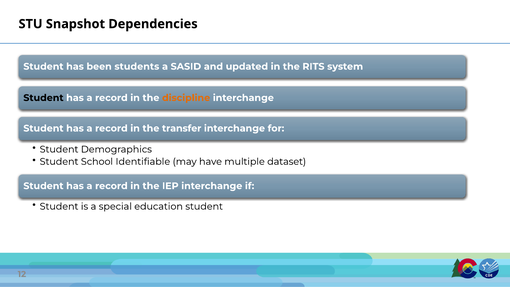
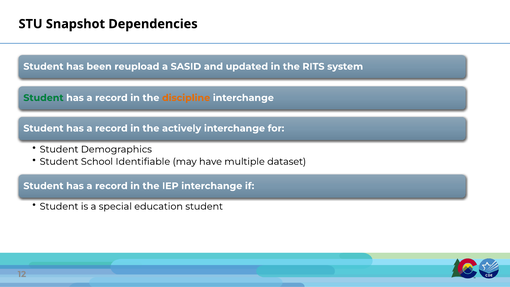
students: students -> reupload
Student at (43, 98) colour: black -> green
transfer: transfer -> actively
